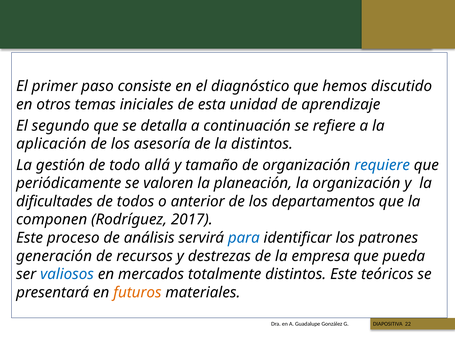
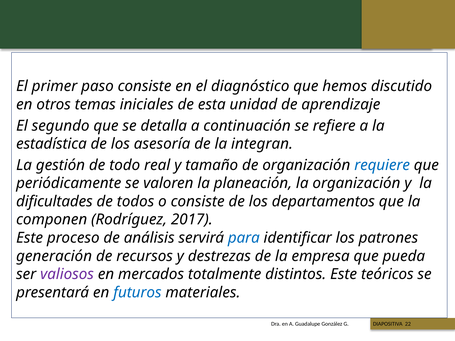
aplicación: aplicación -> estadística
la distintos: distintos -> integran
allá: allá -> real
o anterior: anterior -> consiste
valiosos colour: blue -> purple
futuros colour: orange -> blue
